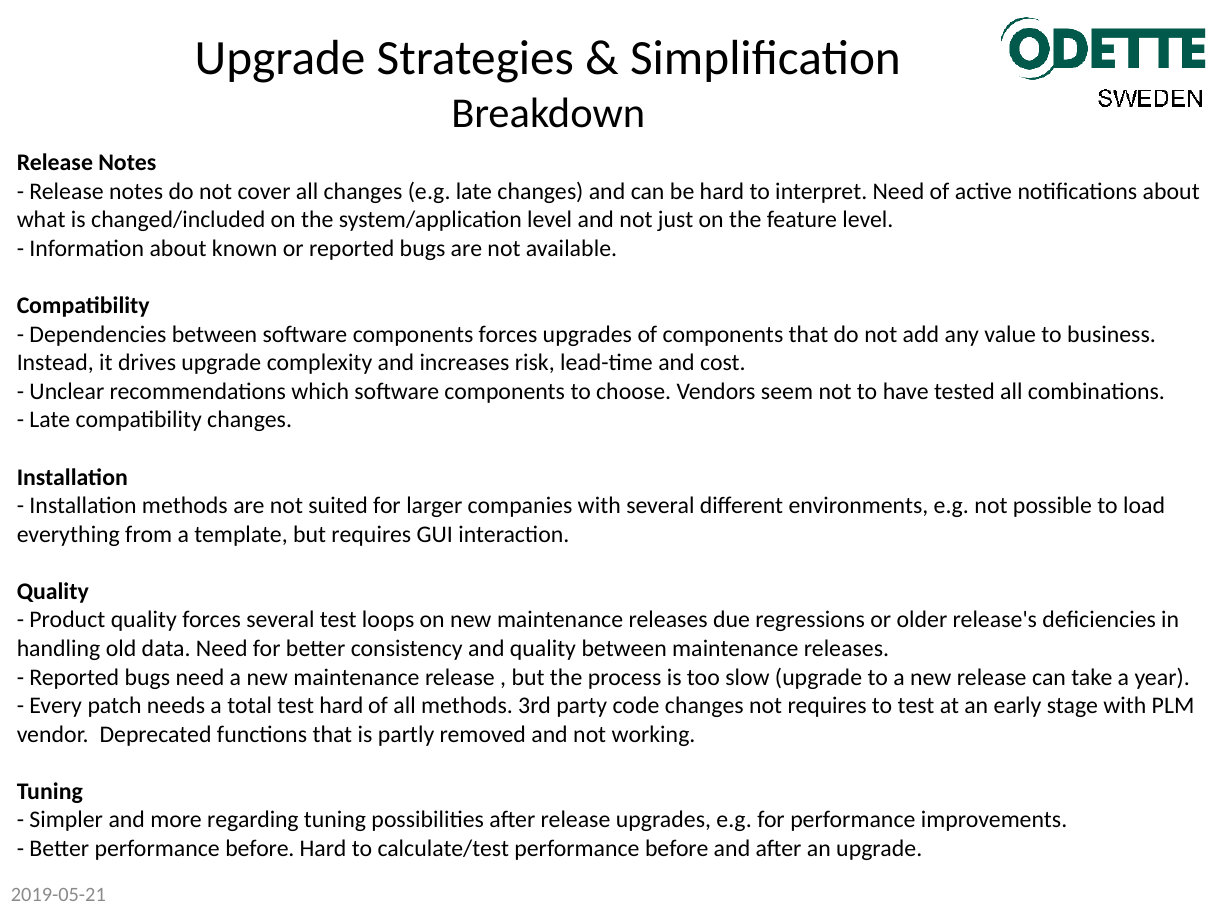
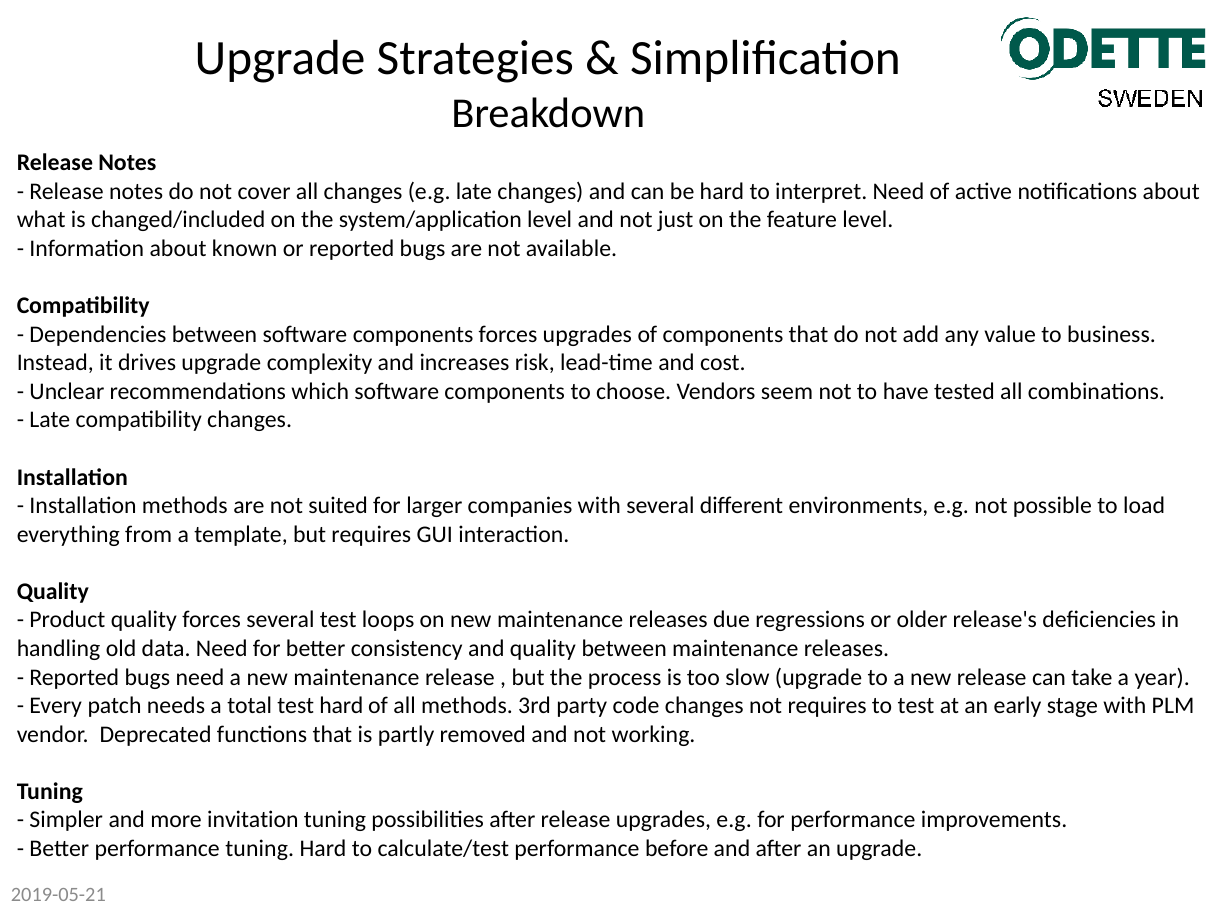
regarding: regarding -> invitation
Better performance before: before -> tuning
